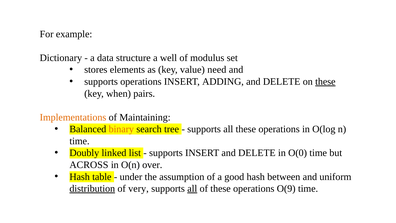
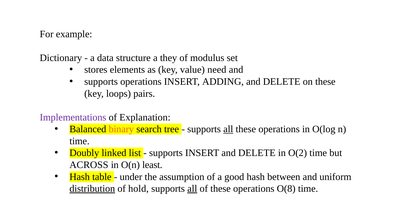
well: well -> they
these at (325, 82) underline: present -> none
when: when -> loops
Implementations colour: orange -> purple
Maintaining: Maintaining -> Explanation
all at (228, 129) underline: none -> present
O(0: O(0 -> O(2
over: over -> least
very: very -> hold
O(9: O(9 -> O(8
